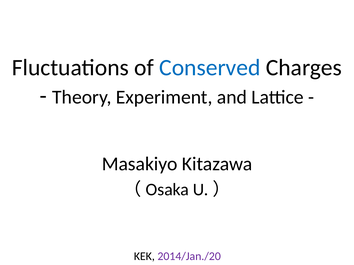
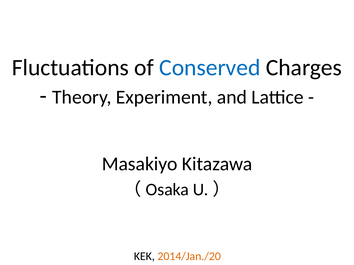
2014/Jan./20 colour: purple -> orange
